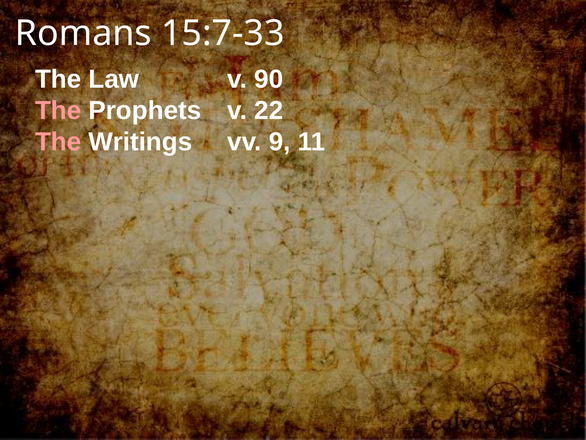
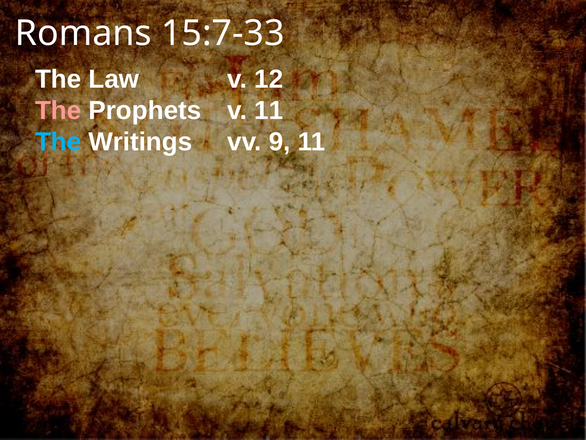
90: 90 -> 12
v 22: 22 -> 11
The at (58, 142) colour: pink -> light blue
